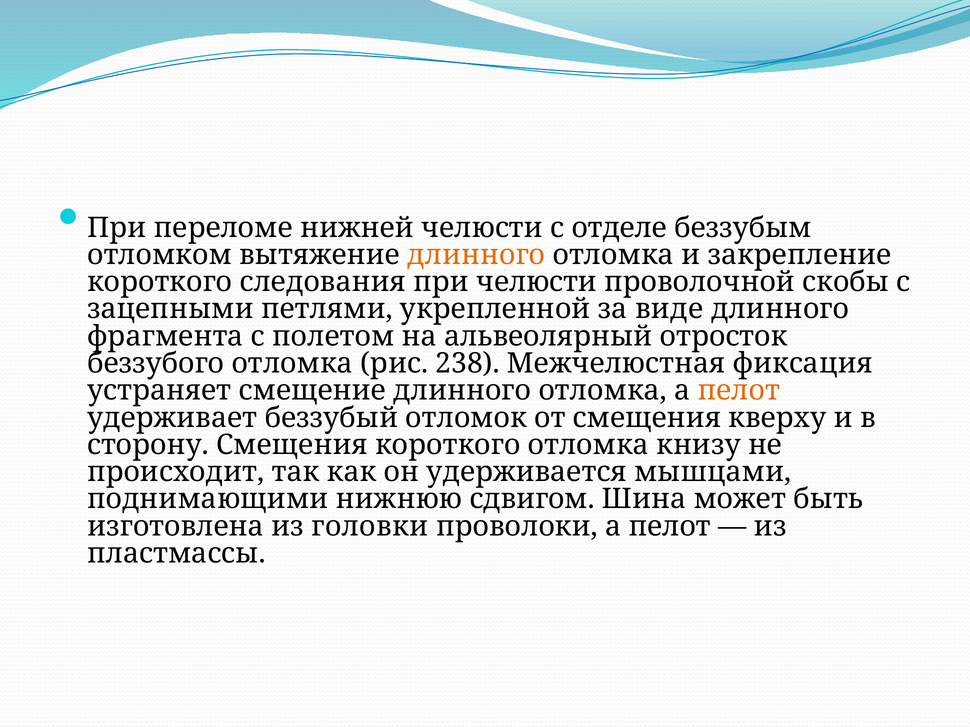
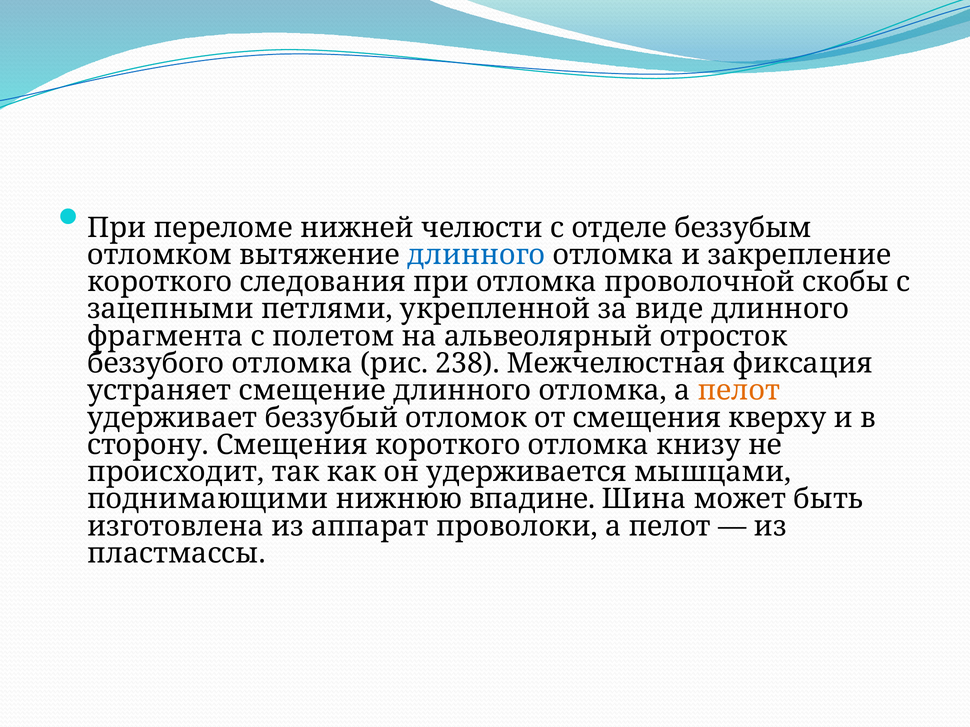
длинного at (476, 255) colour: orange -> blue
при челюсти: челюсти -> отломка
сдвигом: сдвигом -> впадине
головки: головки -> аппарат
